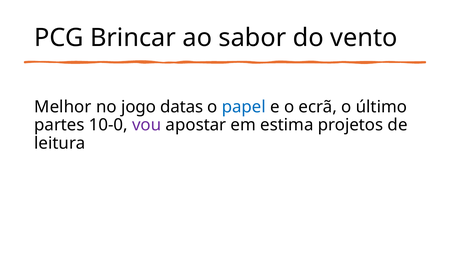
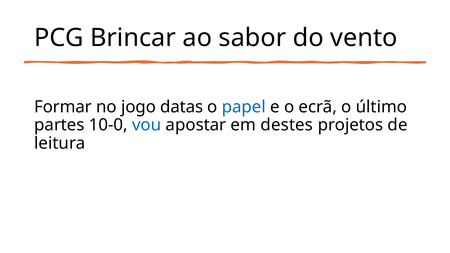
Melhor: Melhor -> Formar
vou colour: purple -> blue
estima: estima -> destes
